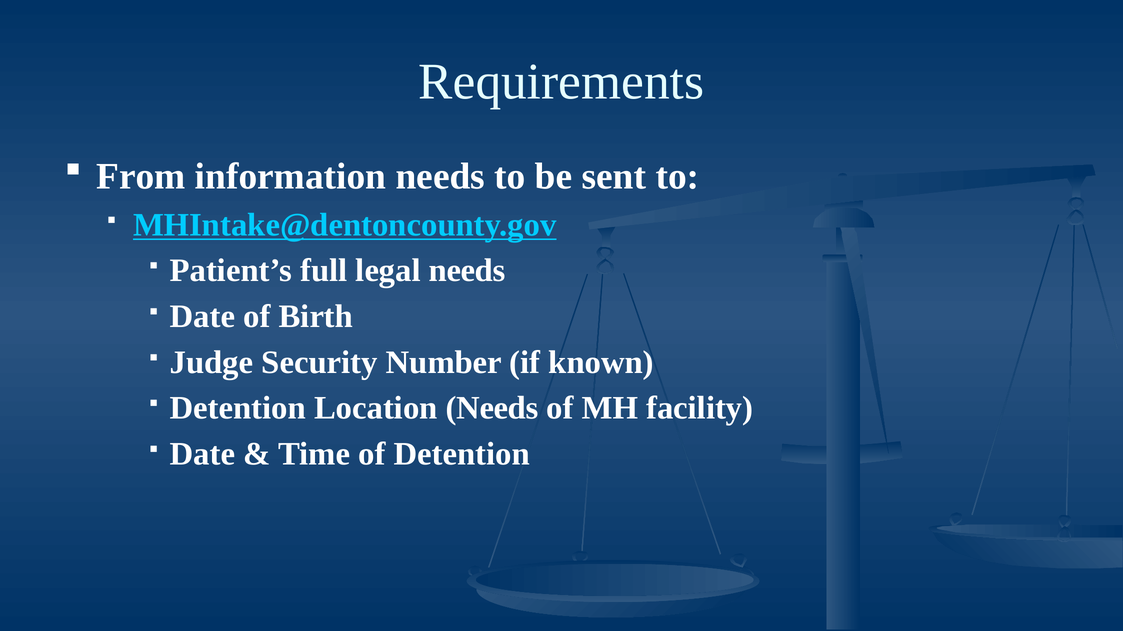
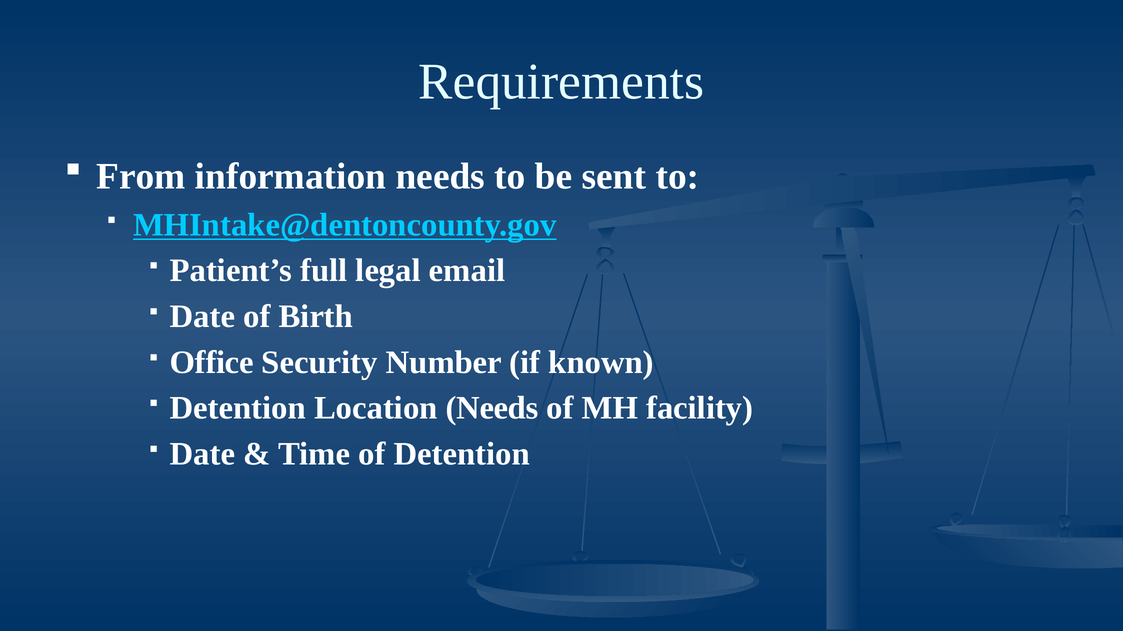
legal needs: needs -> email
Judge: Judge -> Office
